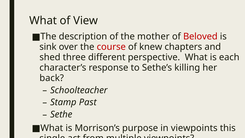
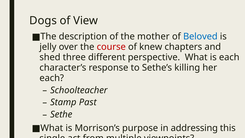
What at (43, 21): What -> Dogs
Beloved colour: red -> blue
sink: sink -> jelly
back at (52, 78): back -> each
in viewpoints: viewpoints -> addressing
